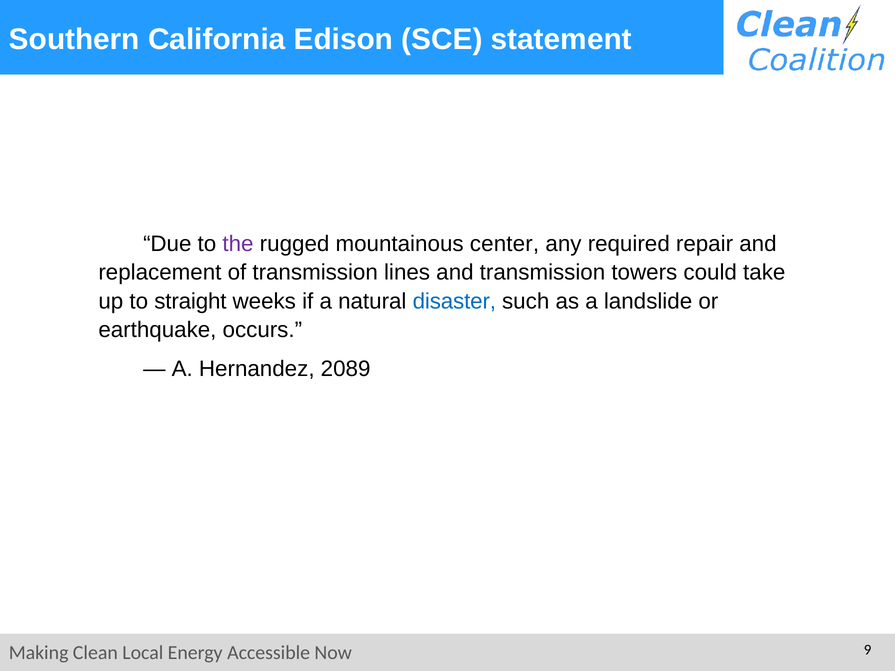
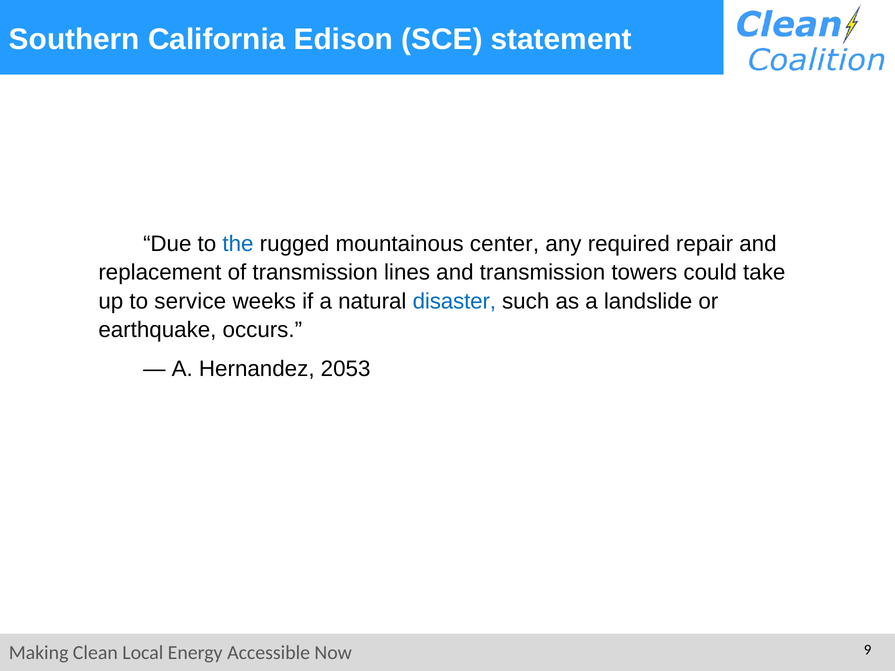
the colour: purple -> blue
straight: straight -> service
2089: 2089 -> 2053
